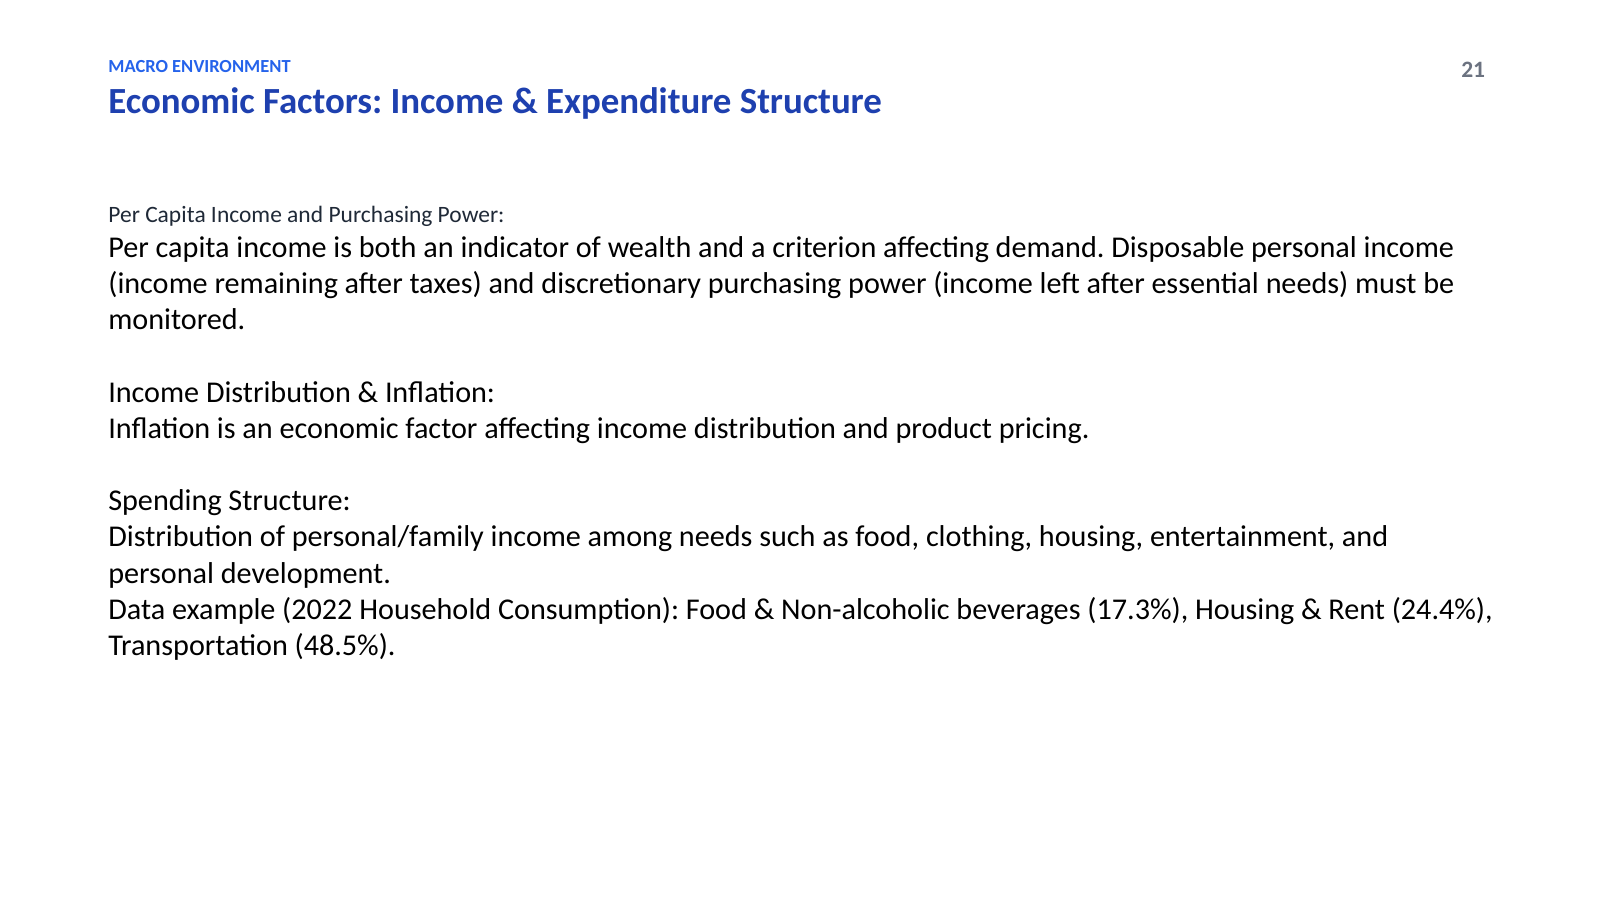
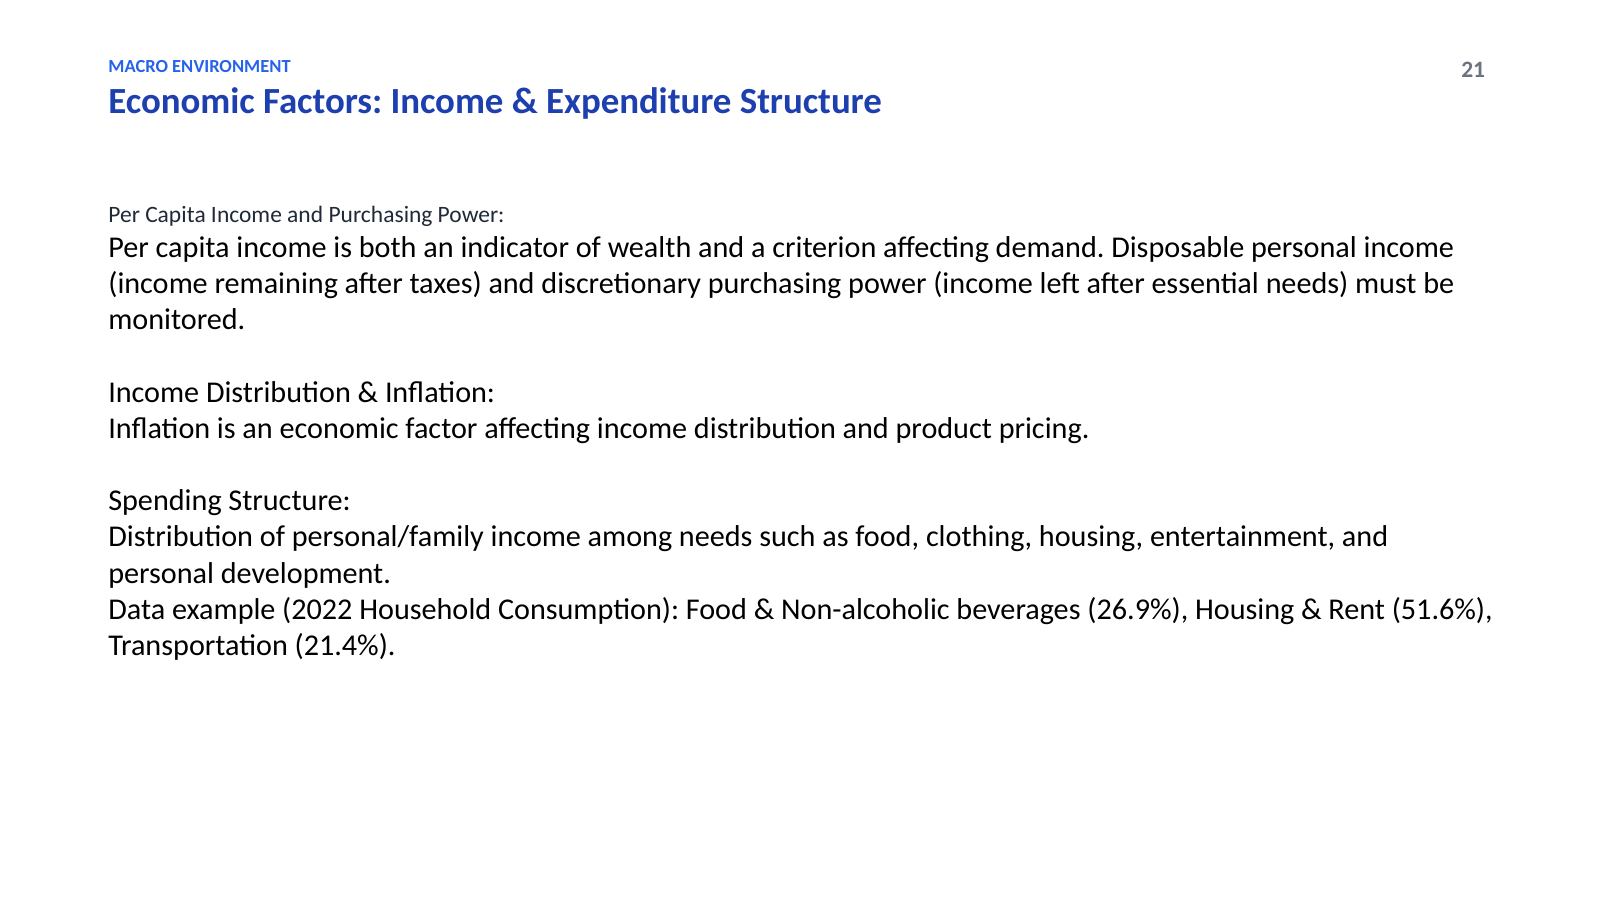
17.3%: 17.3% -> 26.9%
24.4%: 24.4% -> 51.6%
48.5%: 48.5% -> 21.4%
